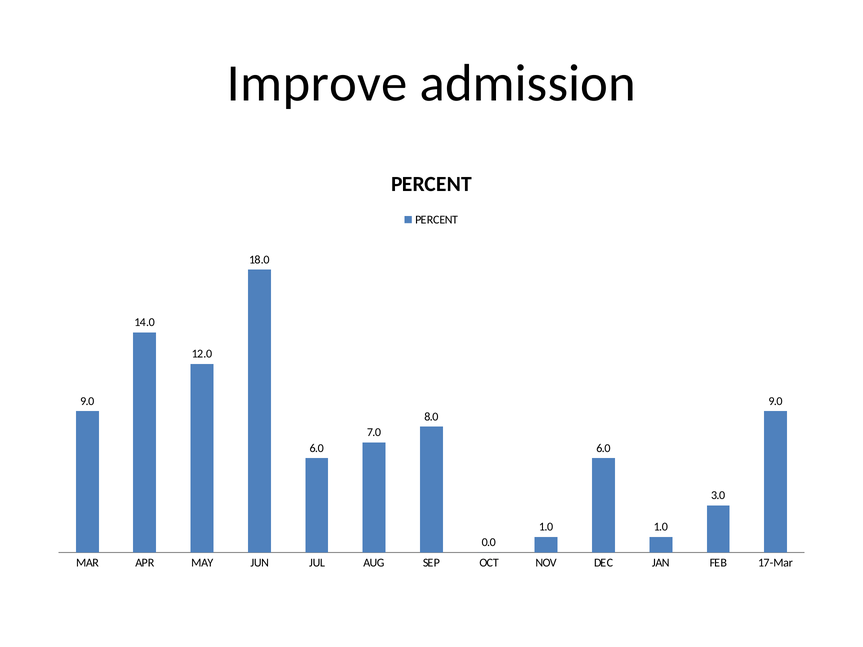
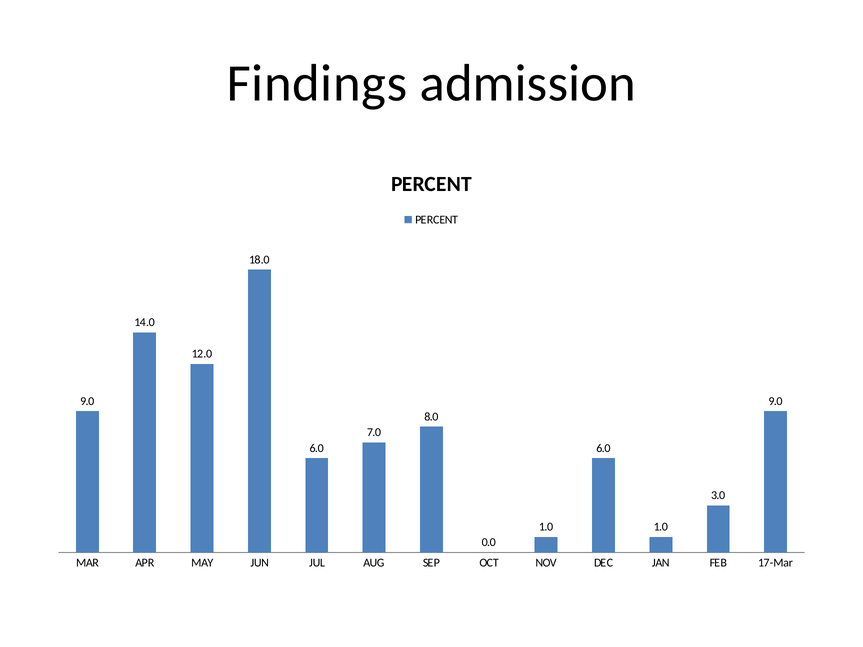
Improve: Improve -> Findings
